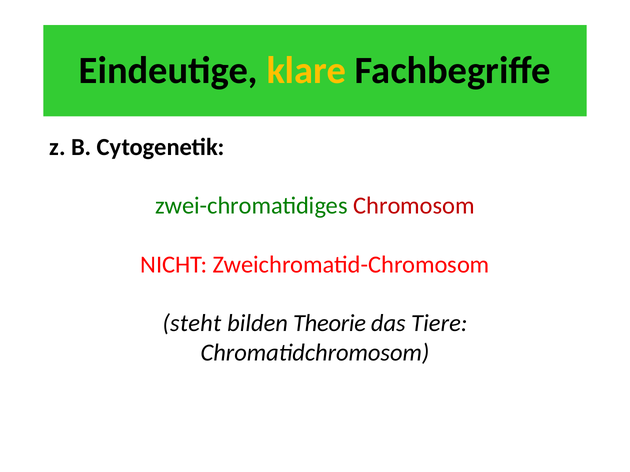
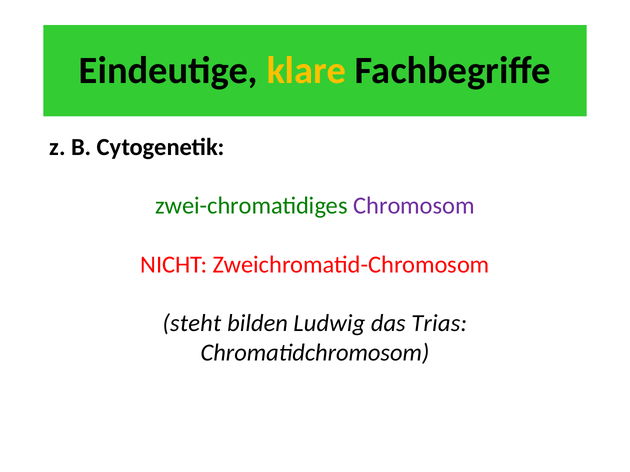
Chromosom colour: red -> purple
Theorie: Theorie -> Ludwig
Tiere: Tiere -> Trias
